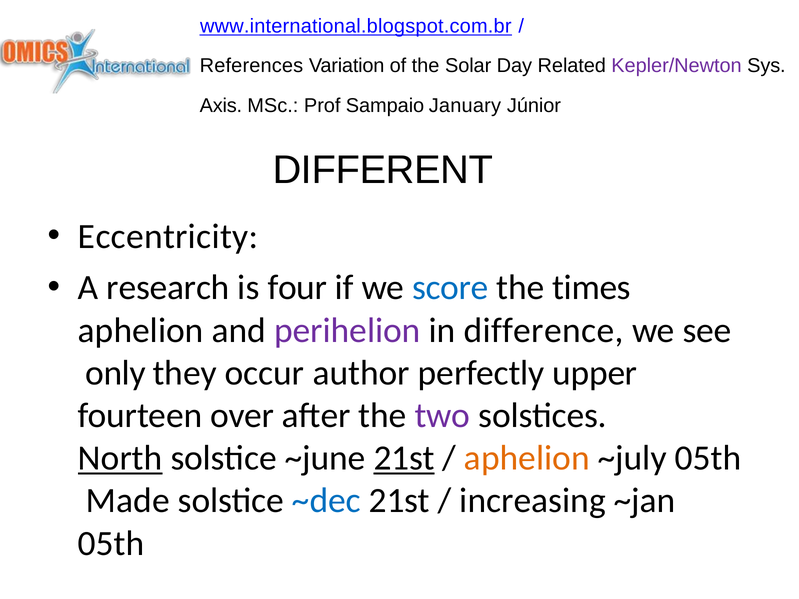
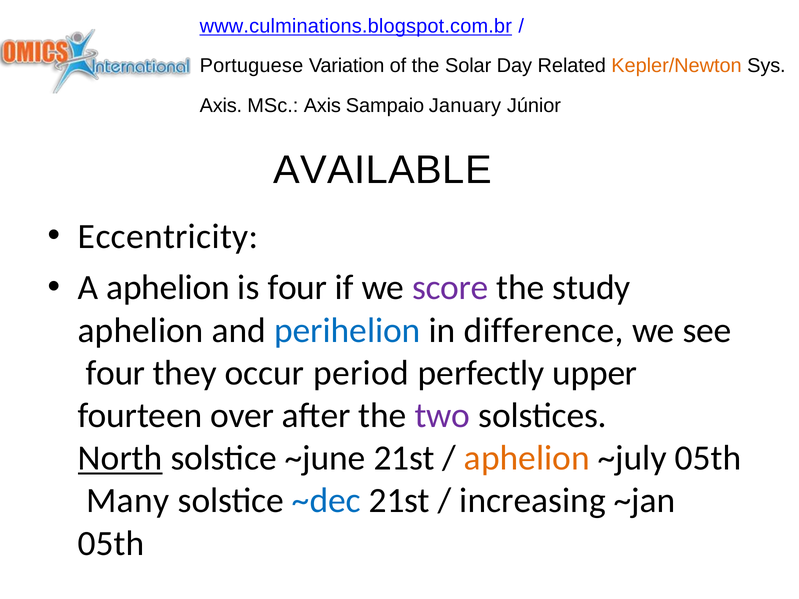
www.international.blogspot.com.br: www.international.blogspot.com.br -> www.culminations.blogspot.com.br
References: References -> Portuguese
Kepler/Newton colour: purple -> orange
MSc Prof: Prof -> Axis
DIFFERENT: DIFFERENT -> AVAILABLE
A research: research -> aphelion
score colour: blue -> purple
times: times -> study
perihelion colour: purple -> blue
only at (115, 373): only -> four
author: author -> period
21st at (404, 458) underline: present -> none
Made: Made -> Many
